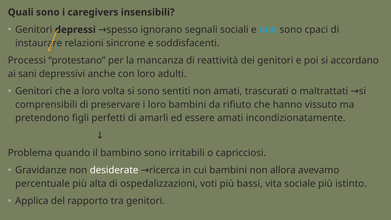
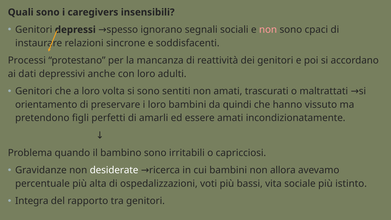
non at (268, 30) colour: light blue -> pink
sani: sani -> dati
comprensibili: comprensibili -> orientamento
rifiuto: rifiuto -> quindi
Applica: Applica -> Integra
